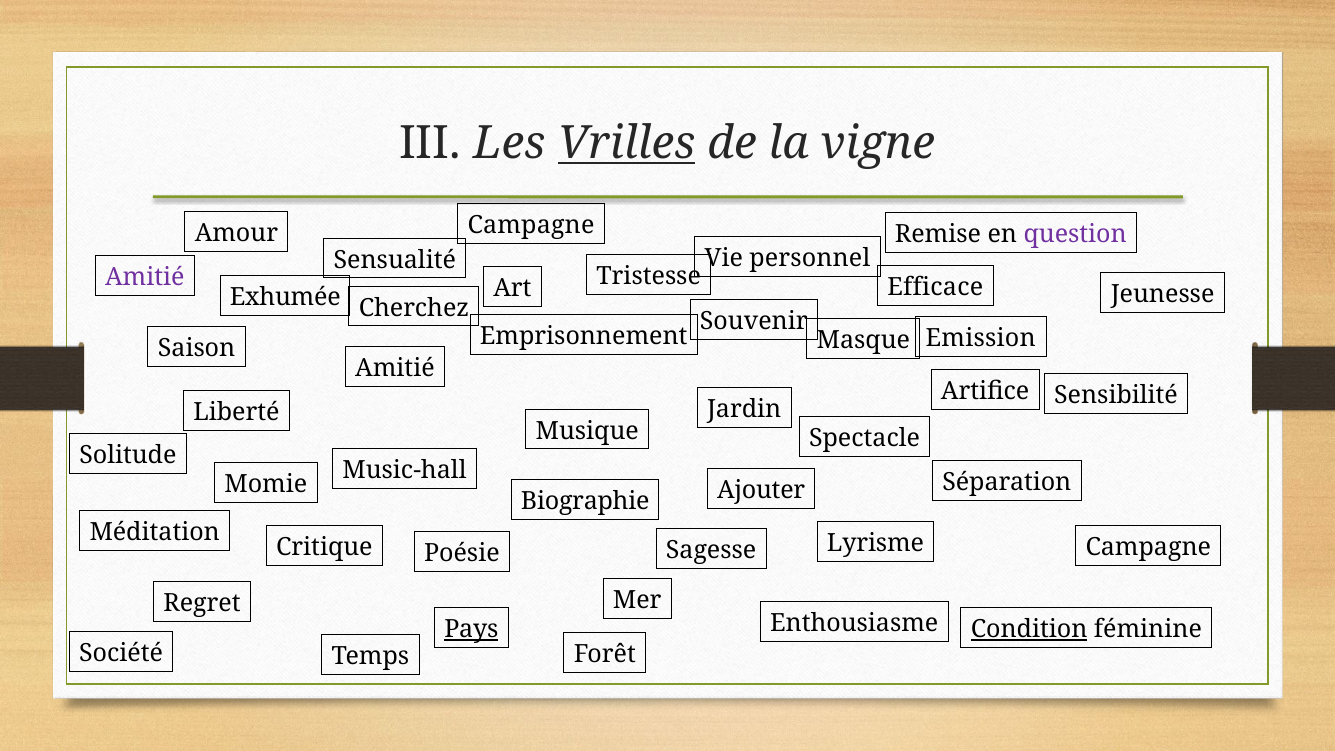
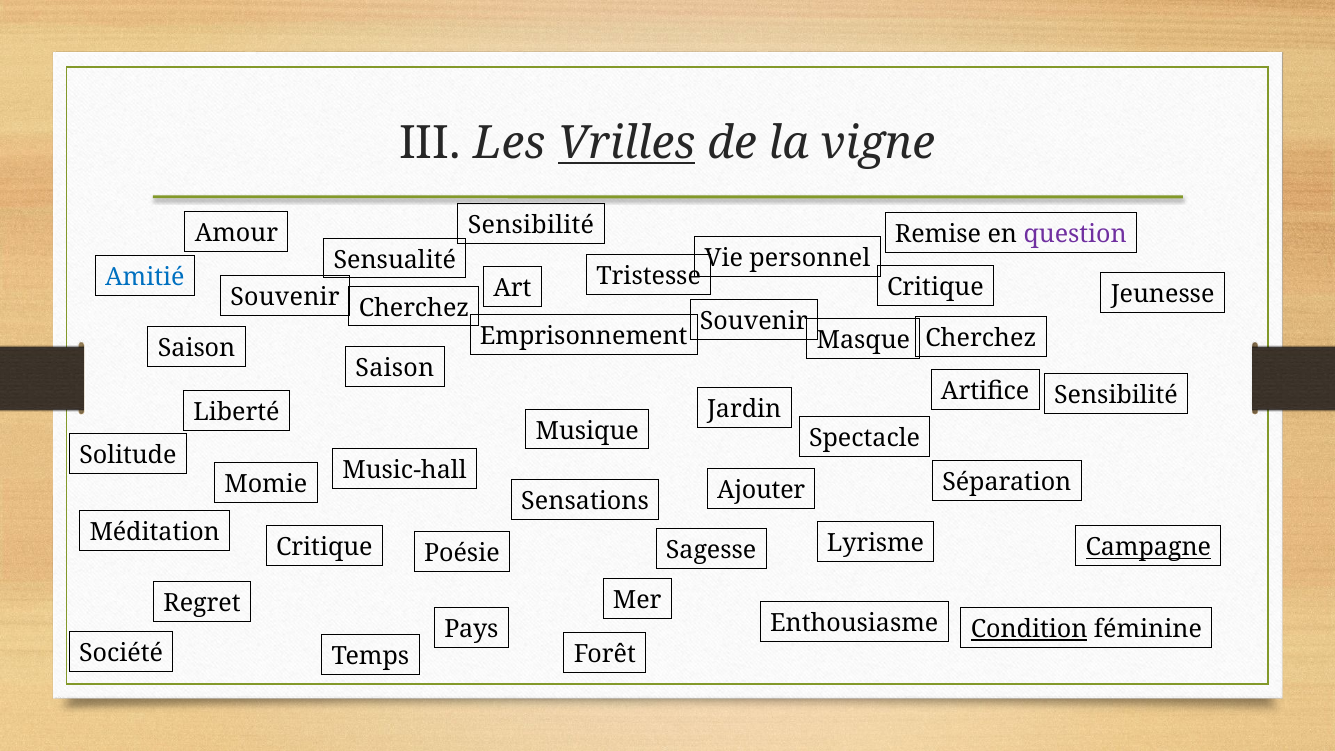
Amour Campagne: Campagne -> Sensibilité
Amitié at (145, 277) colour: purple -> blue
Efficace at (935, 287): Efficace -> Critique
Exhumée at (285, 297): Exhumée -> Souvenir
Emission at (981, 339): Emission -> Cherchez
Amitié at (395, 368): Amitié -> Saison
Biographie: Biographie -> Sensations
Campagne at (1148, 548) underline: none -> present
Pays underline: present -> none
